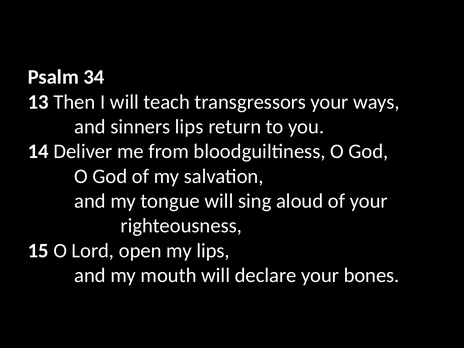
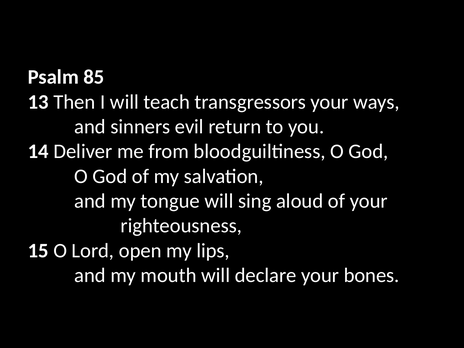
34: 34 -> 85
sinners lips: lips -> evil
